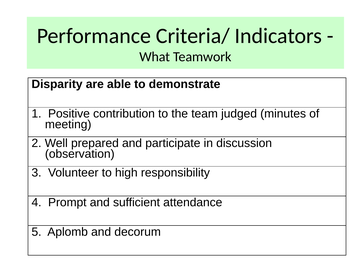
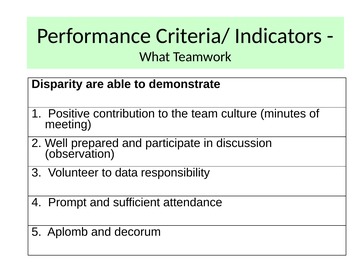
judged: judged -> culture
high: high -> data
